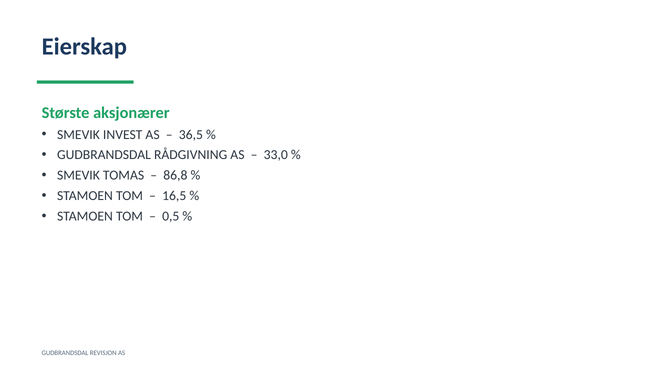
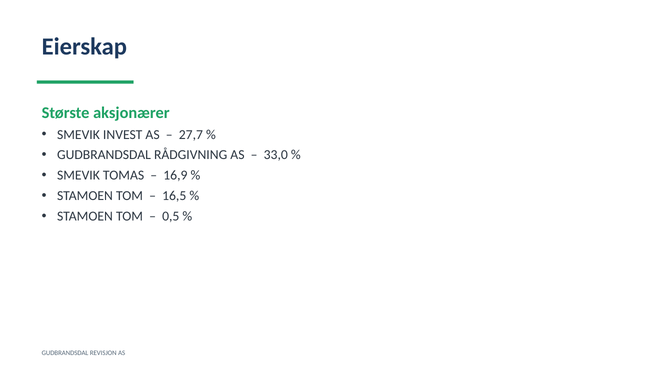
36,5: 36,5 -> 27,7
86,8: 86,8 -> 16,9
